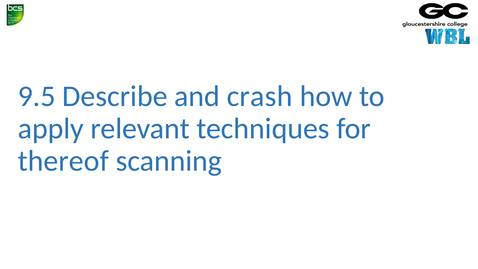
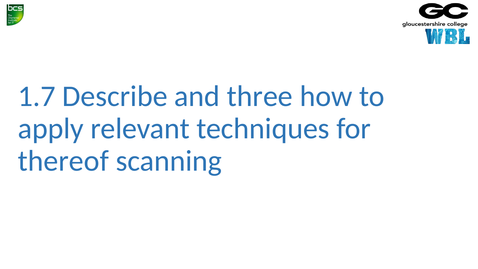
9.5: 9.5 -> 1.7
crash: crash -> three
